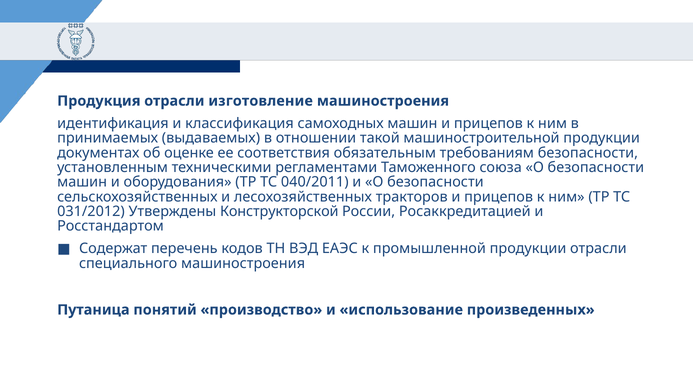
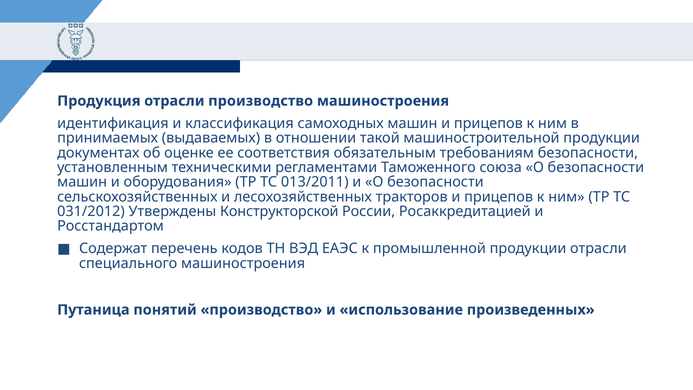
отрасли изготовление: изготовление -> производство
040/2011: 040/2011 -> 013/2011
